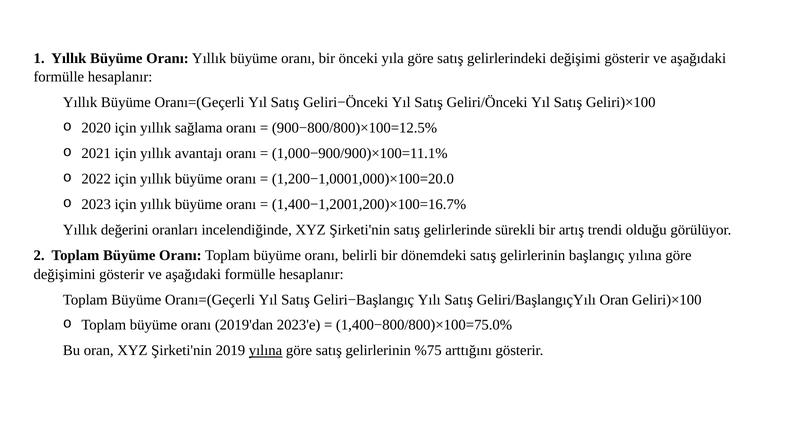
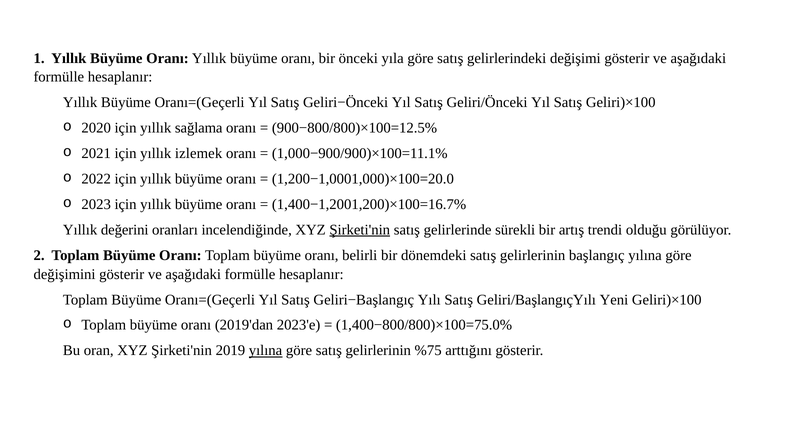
avantajı: avantajı -> izlemek
Şirketi'nin at (360, 230) underline: none -> present
Geliri/BaşlangıçYılı Oran: Oran -> Yeni
